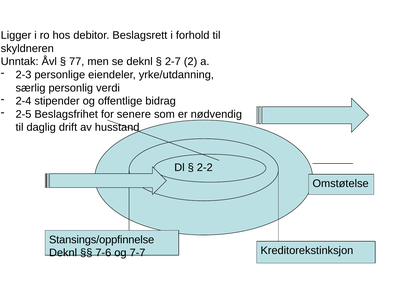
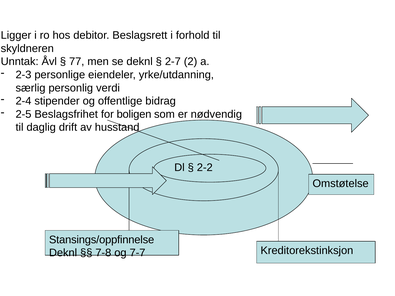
senere: senere -> boligen
7-6: 7-6 -> 7-8
